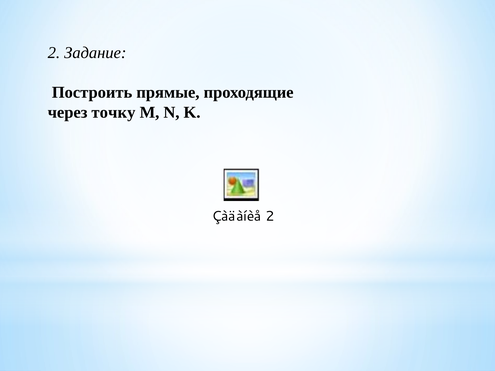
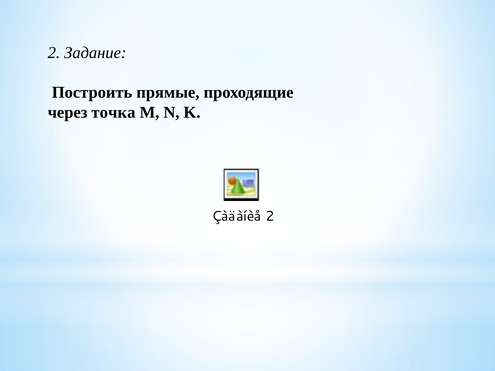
точку: точку -> точка
